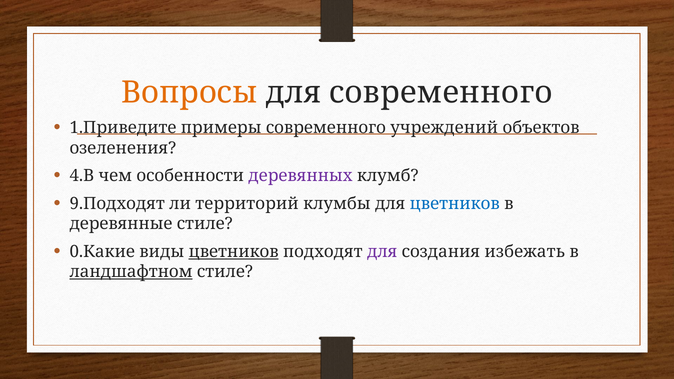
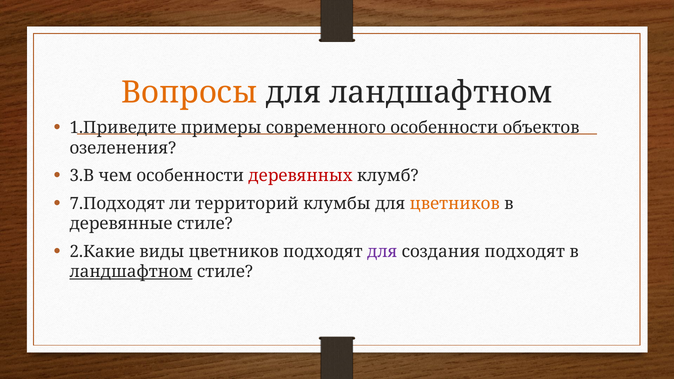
для современного: современного -> ландшафтном
современного учреждений: учреждений -> особенности
4.В: 4.В -> 3.В
деревянных colour: purple -> red
9.Подходят: 9.Подходят -> 7.Подходят
цветников at (455, 204) colour: blue -> orange
0.Какие: 0.Какие -> 2.Какие
цветников at (234, 252) underline: present -> none
создания избежать: избежать -> подходят
